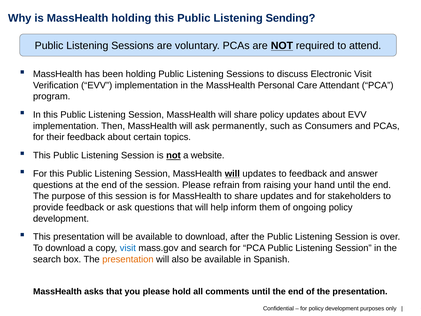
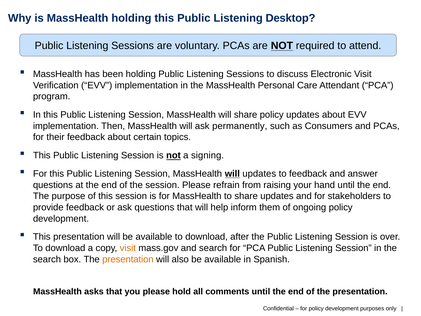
Sending: Sending -> Desktop
website: website -> signing
visit at (128, 248) colour: blue -> orange
